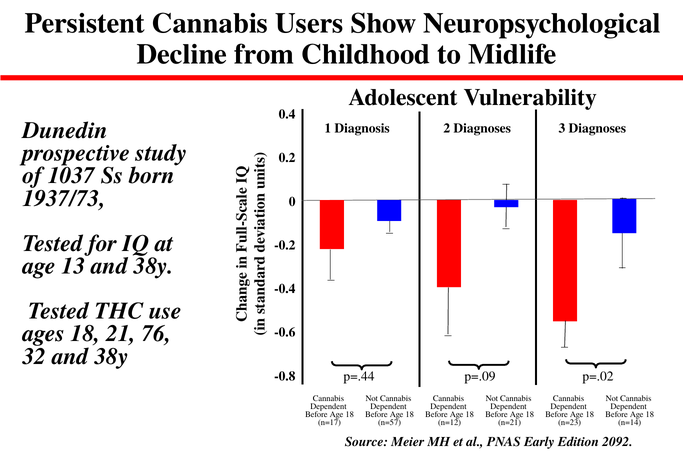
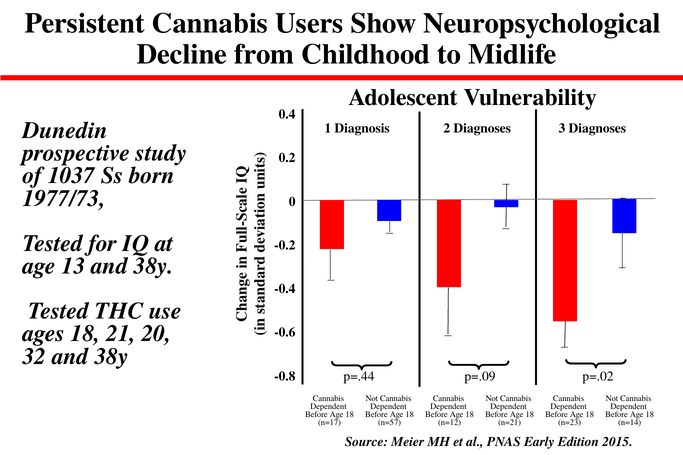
1937/73: 1937/73 -> 1977/73
76: 76 -> 20
2092: 2092 -> 2015
